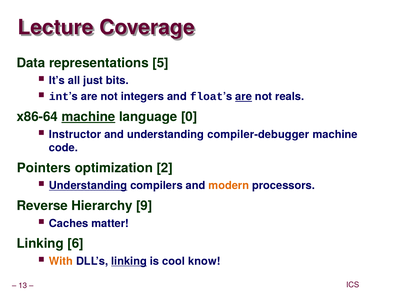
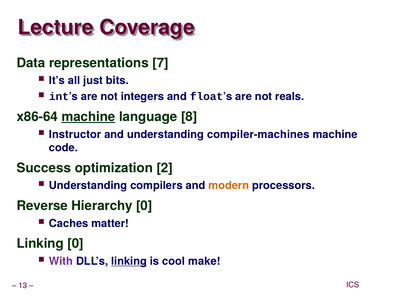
5: 5 -> 7
are at (244, 96) underline: present -> none
0: 0 -> 8
compiler-debugger: compiler-debugger -> compiler-machines
Pointers: Pointers -> Success
Understanding at (88, 185) underline: present -> none
Hierarchy 9: 9 -> 0
Linking 6: 6 -> 0
With colour: orange -> purple
know: know -> make
